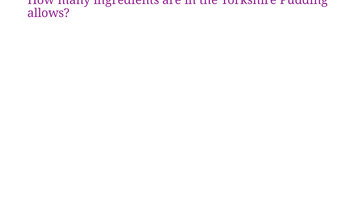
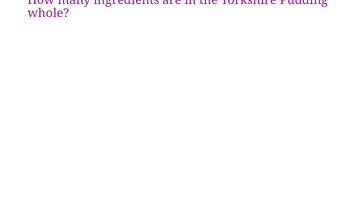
allows: allows -> whole
